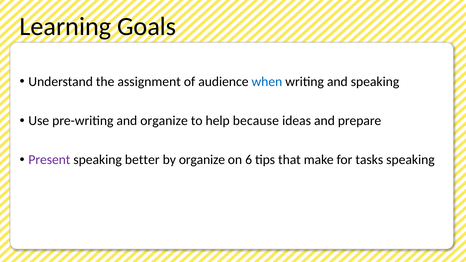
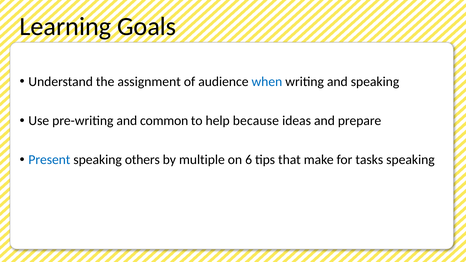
and organize: organize -> common
Present colour: purple -> blue
better: better -> others
by organize: organize -> multiple
